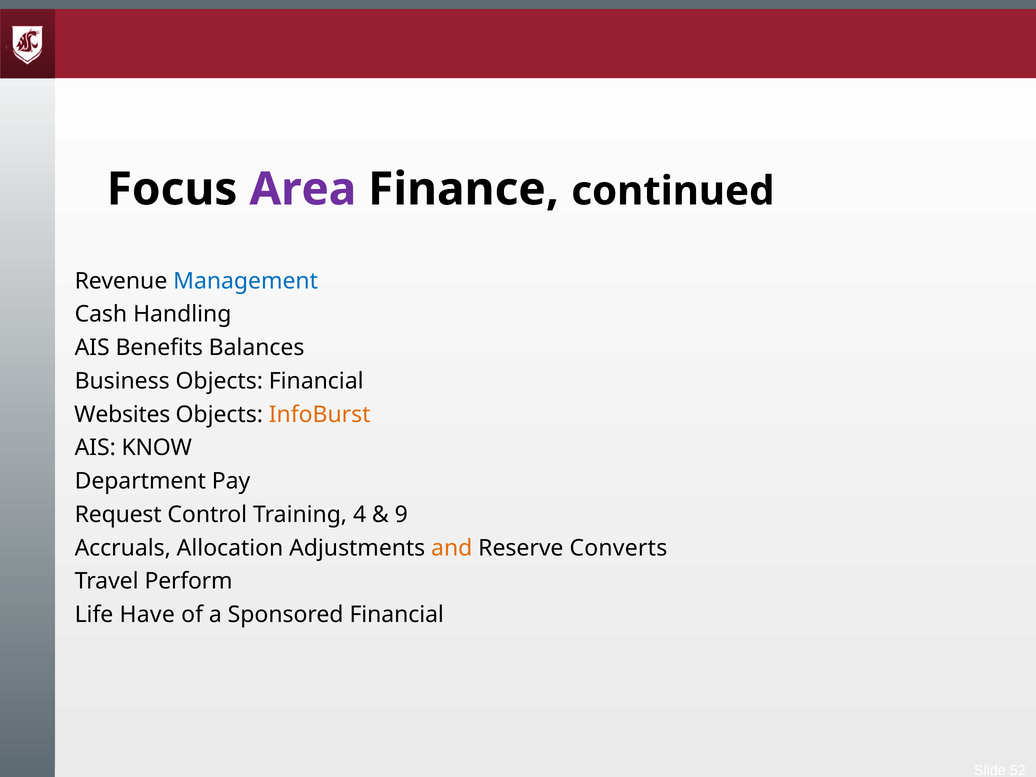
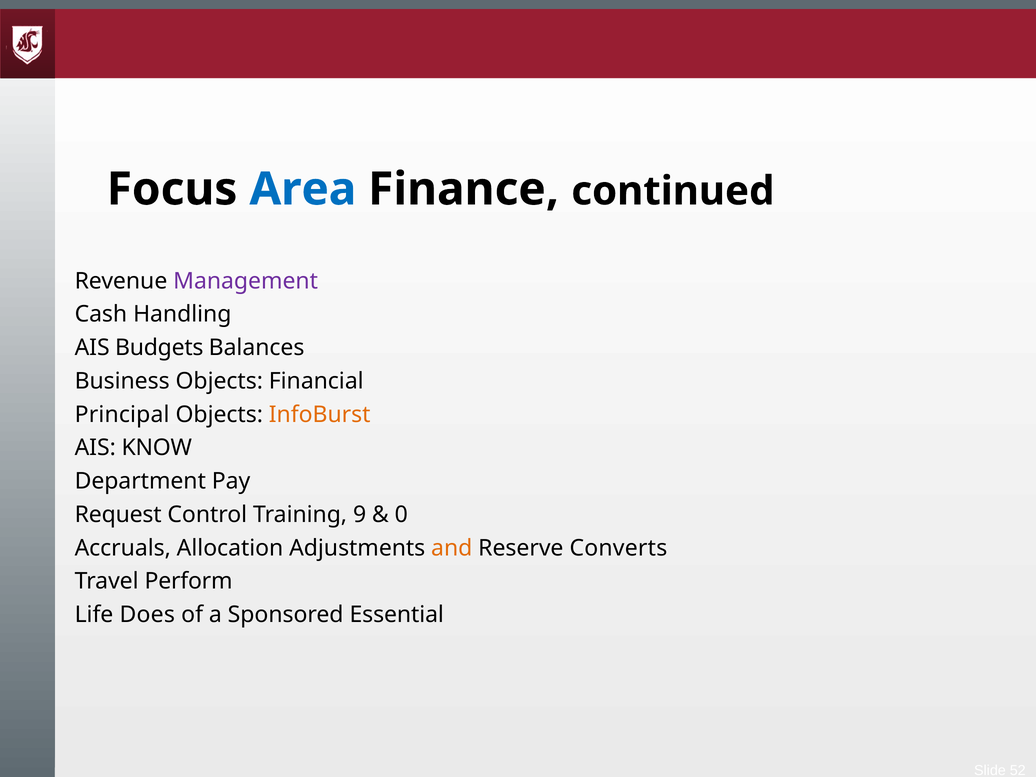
Area colour: purple -> blue
Management colour: blue -> purple
Benefits: Benefits -> Budgets
Websites: Websites -> Principal
4: 4 -> 9
9: 9 -> 0
Have: Have -> Does
Sponsored Financial: Financial -> Essential
